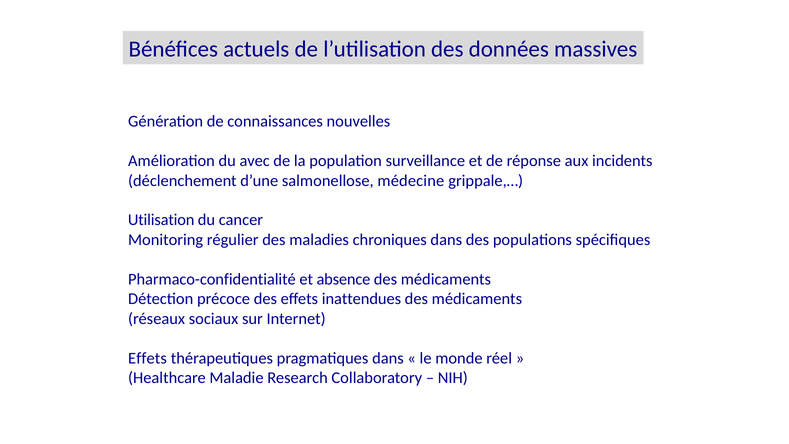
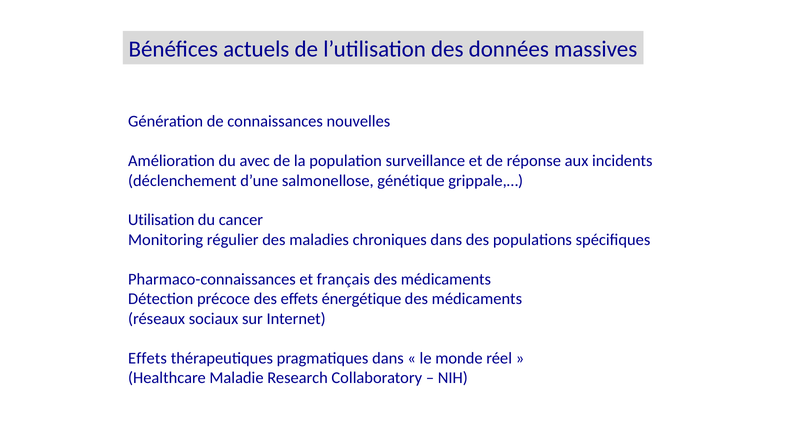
médecine: médecine -> génétique
Pharmaco-confidentialité: Pharmaco-confidentialité -> Pharmaco-connaissances
absence: absence -> français
inattendues: inattendues -> énergétique
